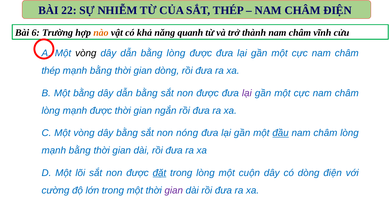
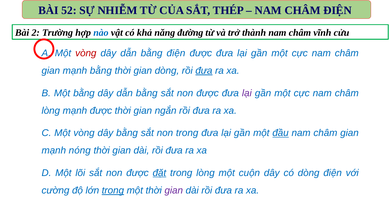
22: 22 -> 52
6: 6 -> 2
nào colour: orange -> blue
quanh: quanh -> đường
vòng at (86, 53) colour: black -> red
bằng lòng: lòng -> điện
thép at (51, 71): thép -> gian
đưa at (204, 71) underline: none -> present
non nóng: nóng -> trong
lòng at (349, 133): lòng -> gian
bằng at (80, 151): bằng -> nóng
trong at (113, 191) underline: none -> present
